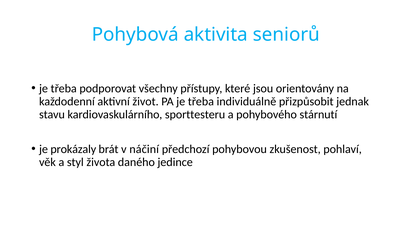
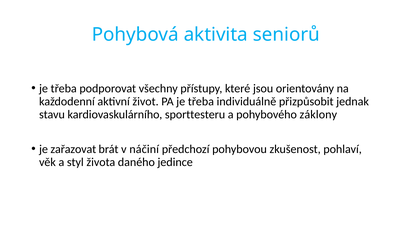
stárnutí: stárnutí -> záklony
prokázaly: prokázaly -> zařazovat
